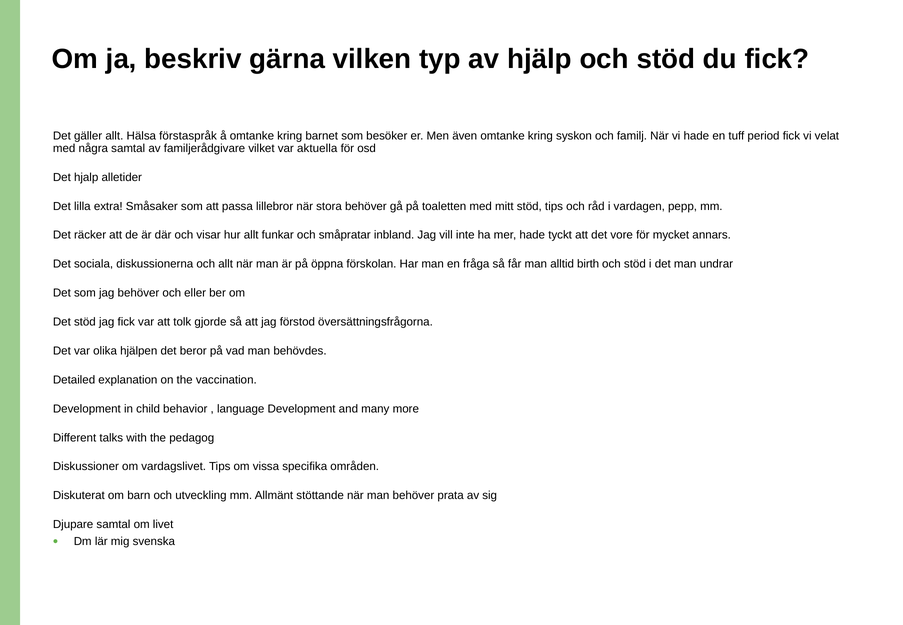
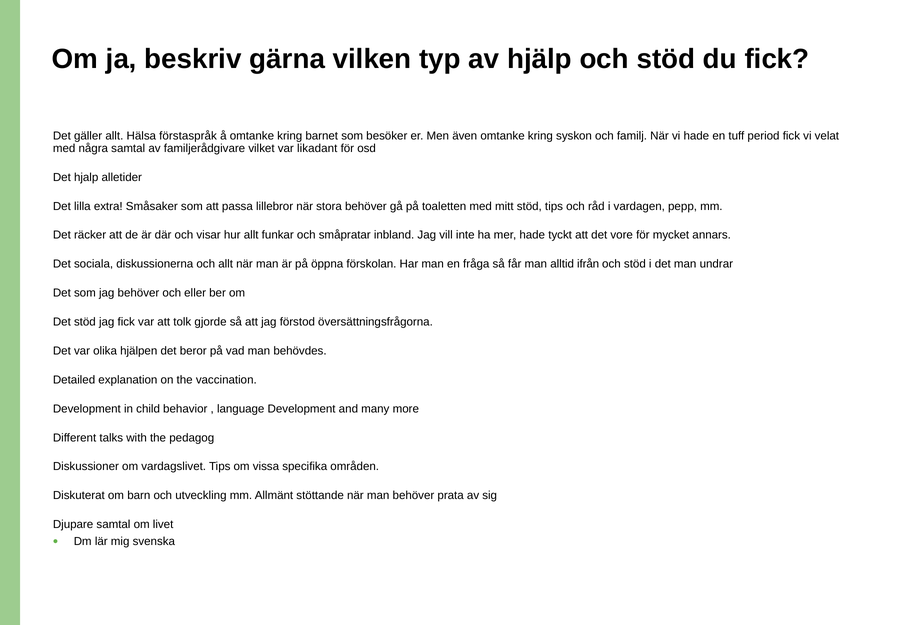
aktuella: aktuella -> likadant
birth: birth -> ifrån
